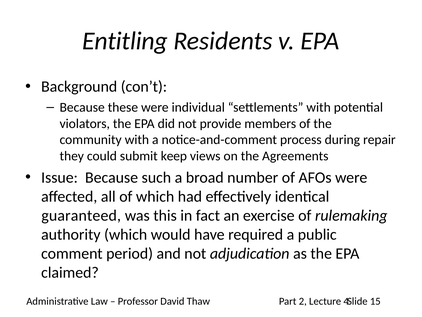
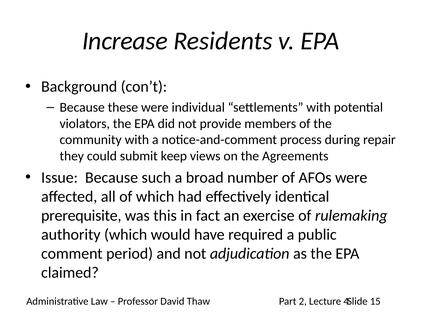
Entitling: Entitling -> Increase
guaranteed: guaranteed -> prerequisite
